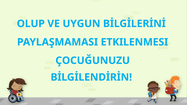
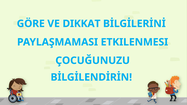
OLUP: OLUP -> GÖRE
UYGUN: UYGUN -> DIKKAT
